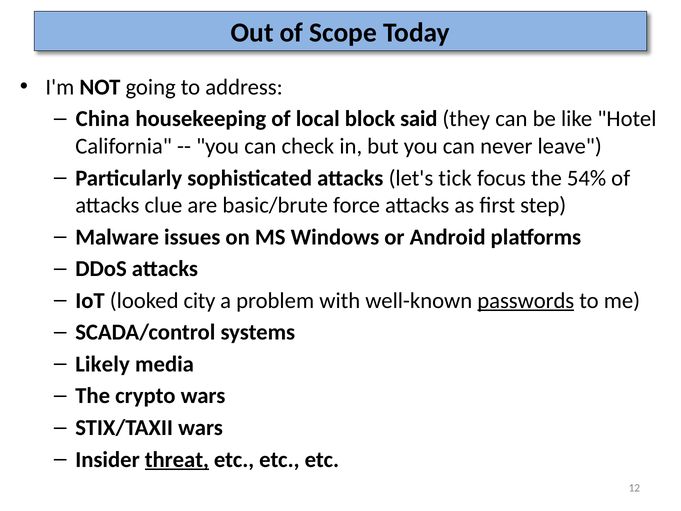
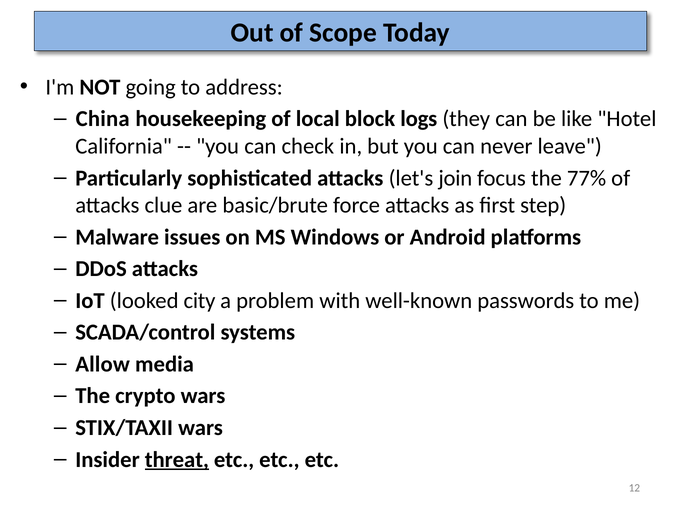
said: said -> logs
tick: tick -> join
54%: 54% -> 77%
passwords underline: present -> none
Likely: Likely -> Allow
